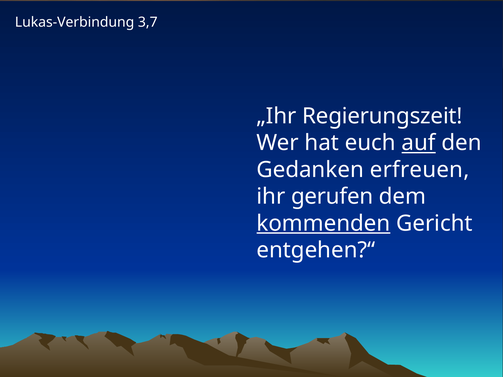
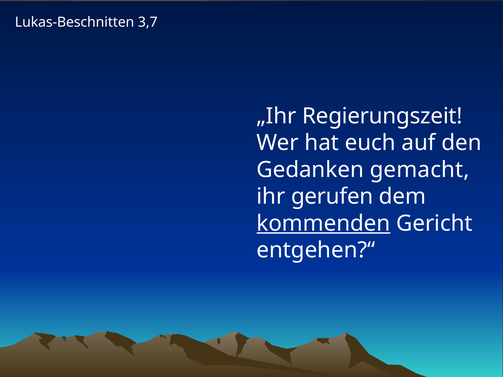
Lukas-Verbindung: Lukas-Verbindung -> Lukas-Beschnitten
auf underline: present -> none
erfreuen: erfreuen -> gemacht
